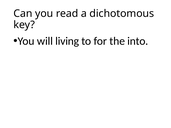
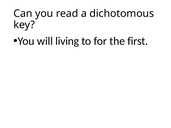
into: into -> first
